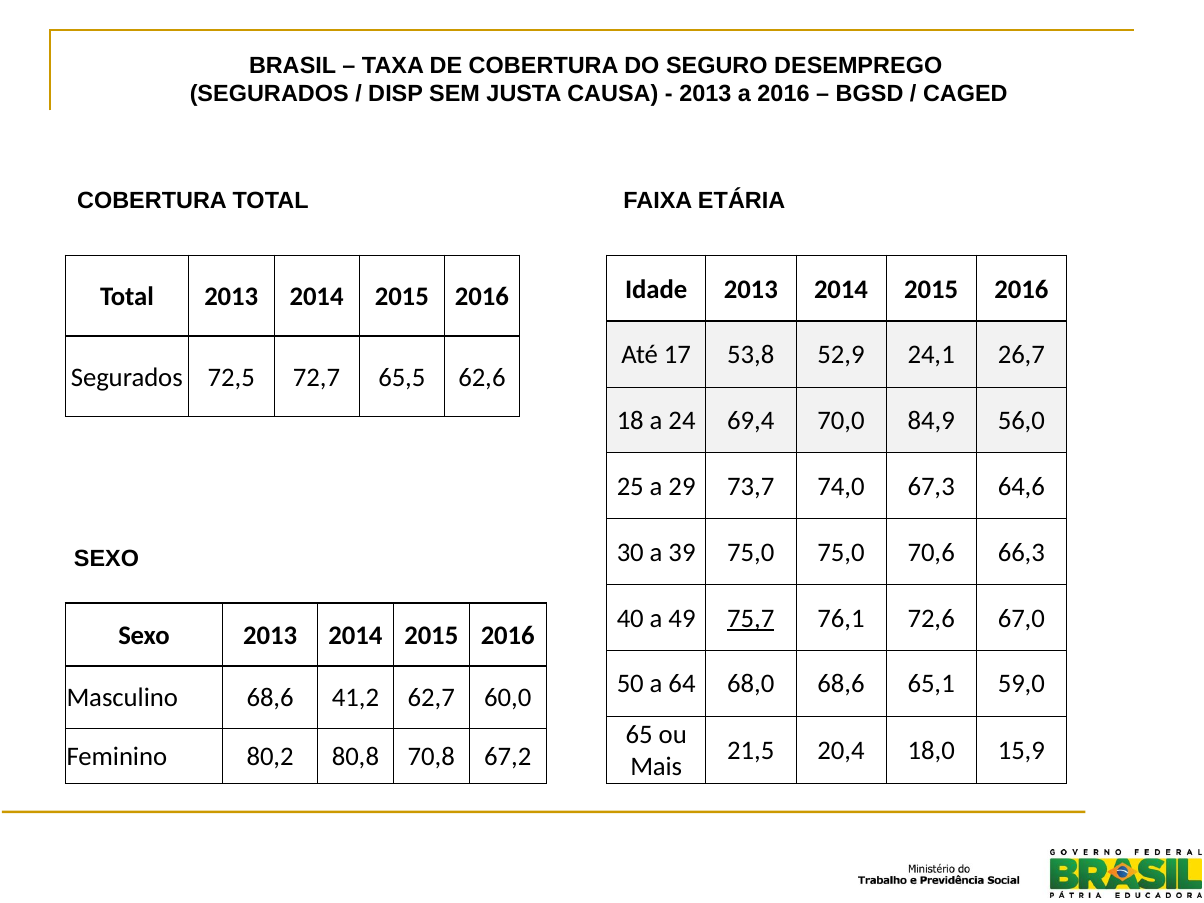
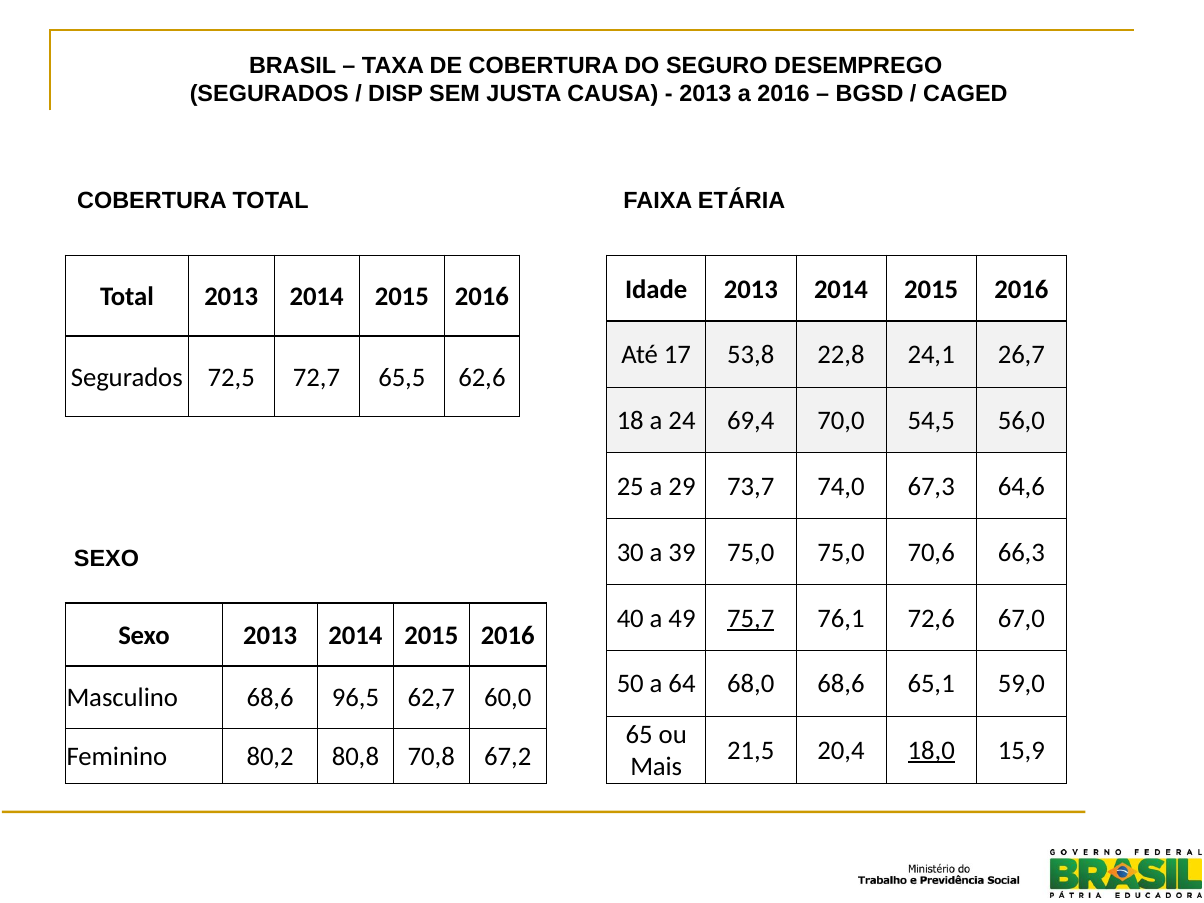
52,9: 52,9 -> 22,8
84,9: 84,9 -> 54,5
41,2: 41,2 -> 96,5
18,0 underline: none -> present
